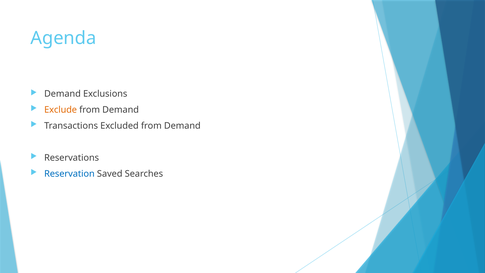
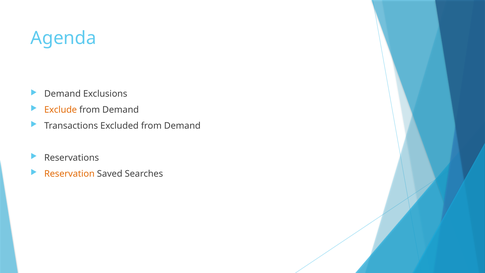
Reservation colour: blue -> orange
